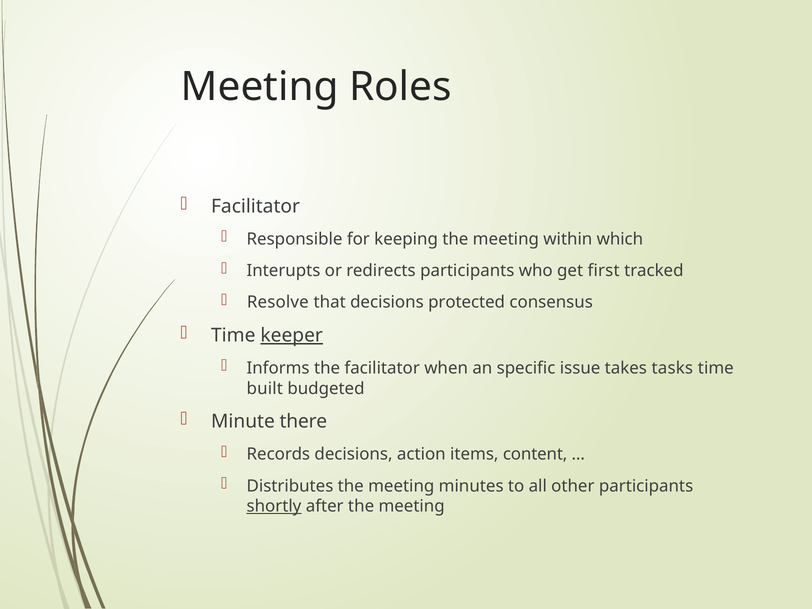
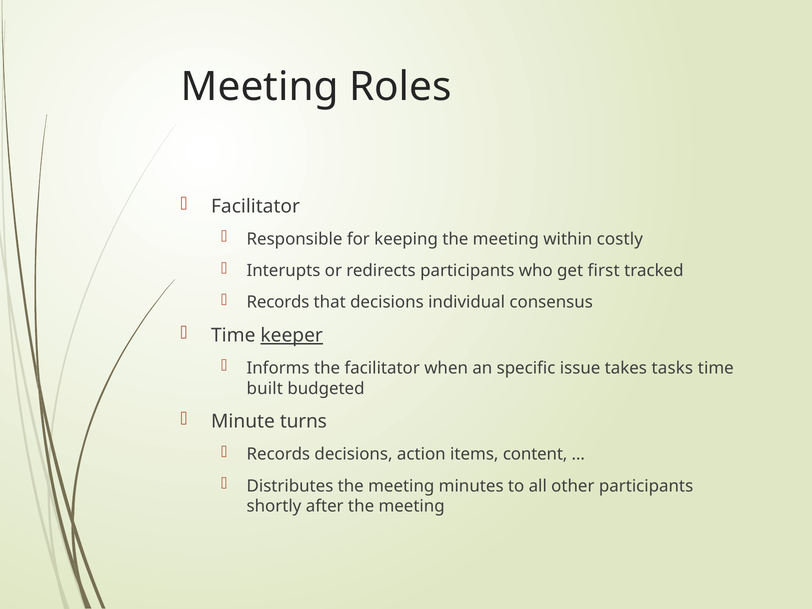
which: which -> costly
Resolve at (278, 302): Resolve -> Records
protected: protected -> individual
there: there -> turns
shortly underline: present -> none
